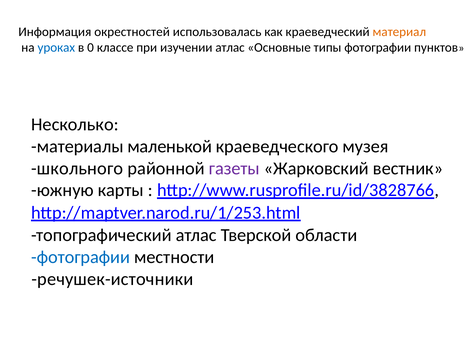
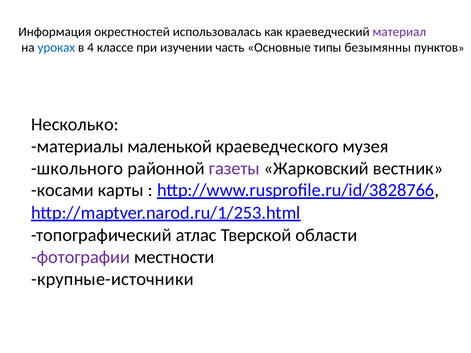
материал colour: orange -> purple
0: 0 -> 4
изучении атлас: атлас -> часть
типы фотографии: фотографии -> безымянны
южную: южную -> косами
фотографии at (81, 257) colour: blue -> purple
речушек-источники: речушек-источники -> крупные-источники
